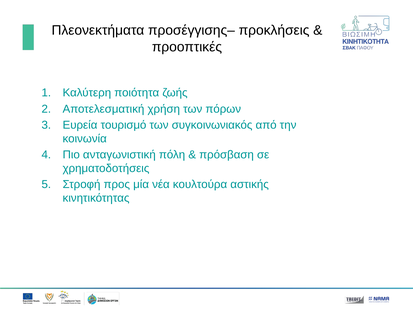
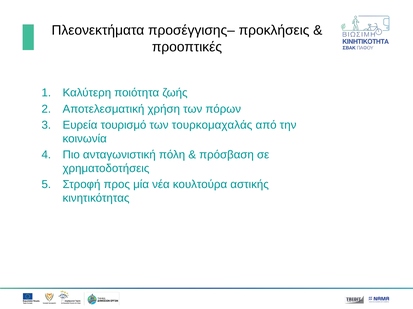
συγκοινωνιακός: συγκοινωνιακός -> τουρκομαχαλάς
